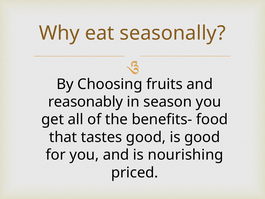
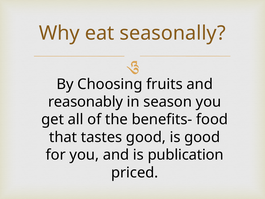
nourishing: nourishing -> publication
